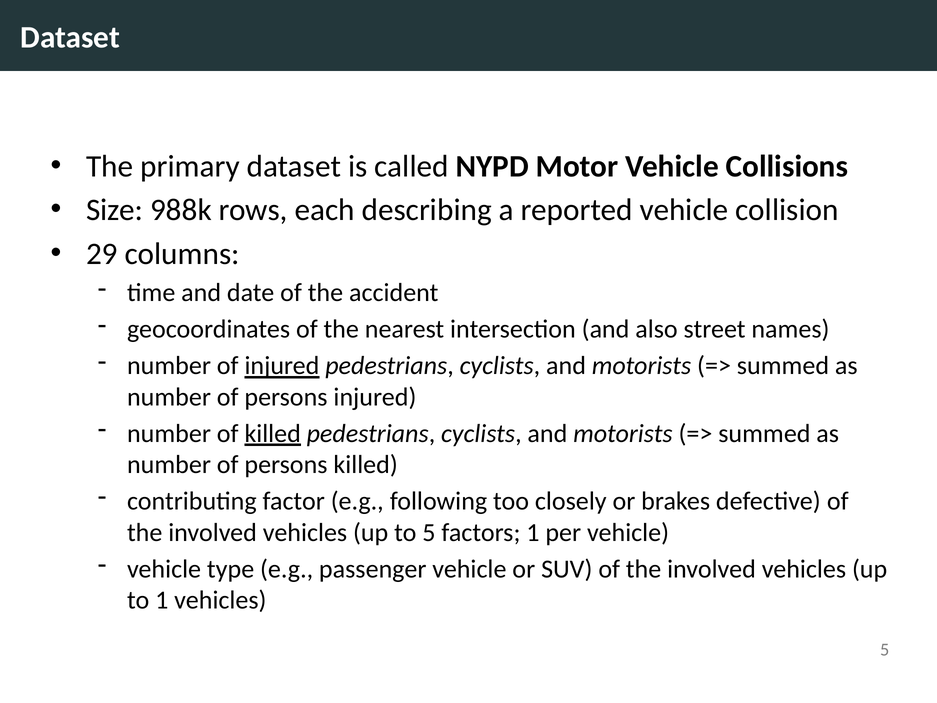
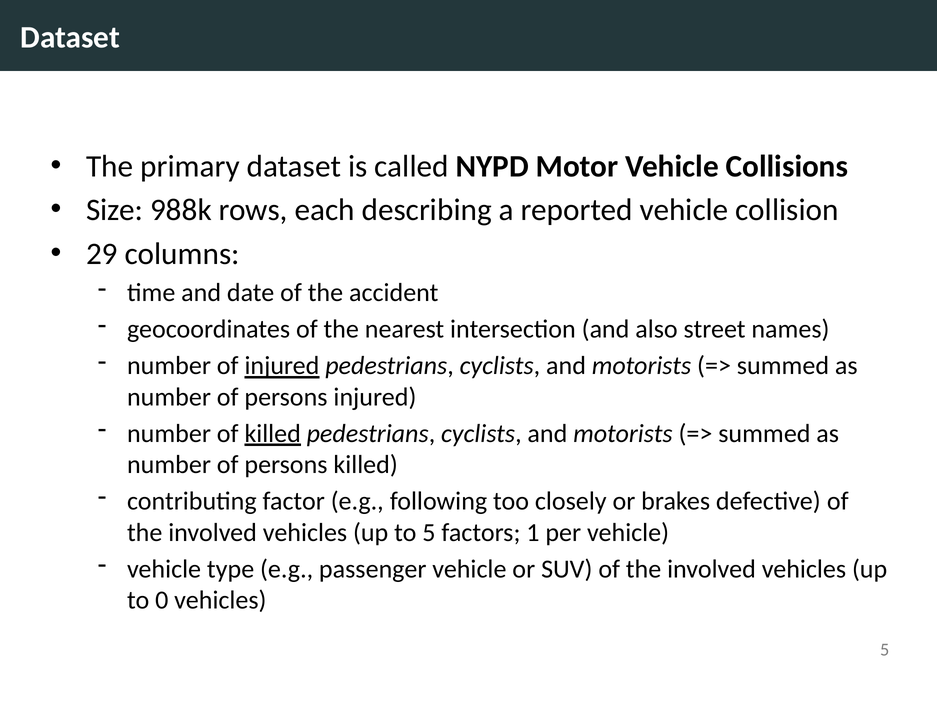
to 1: 1 -> 0
